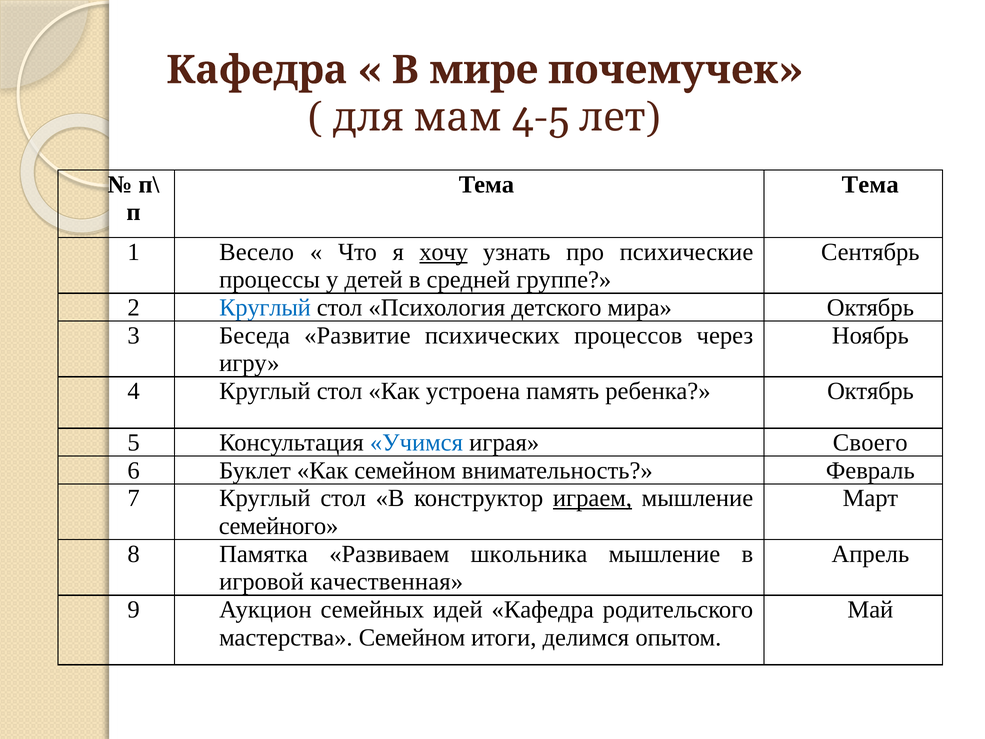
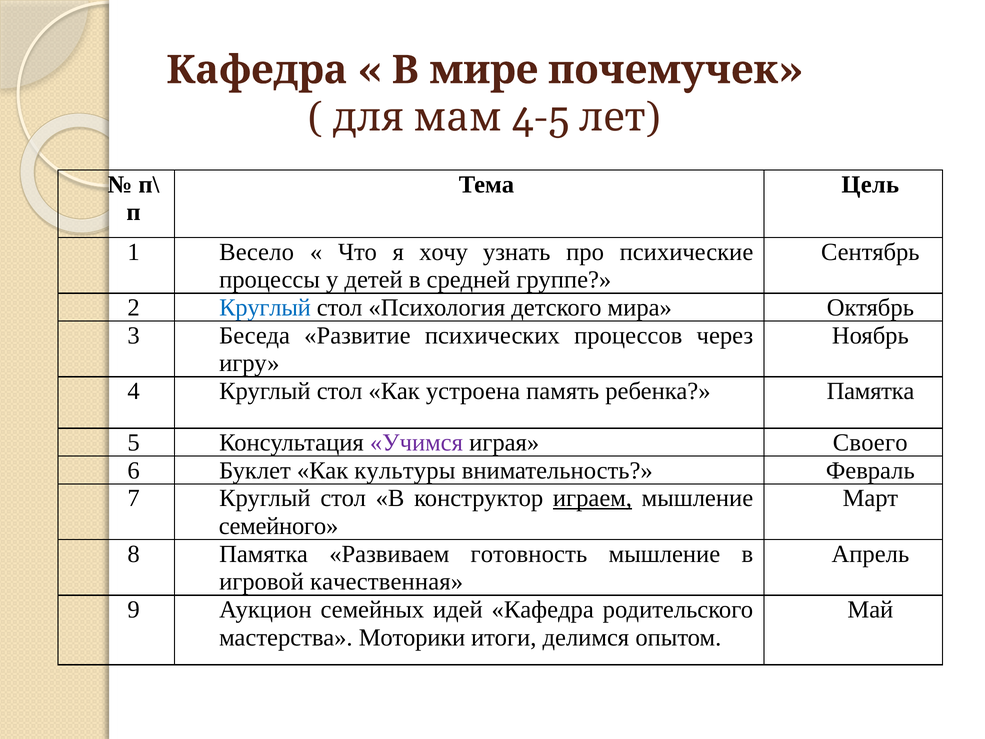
Тема Тема: Тема -> Цель
хочу underline: present -> none
ребенка Октябрь: Октябрь -> Памятка
Учимся colour: blue -> purple
Как семейном: семейном -> культуры
школьника: школьника -> готовность
мастерства Семейном: Семейном -> Моторики
